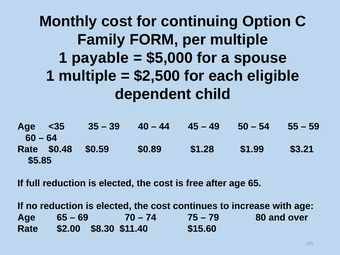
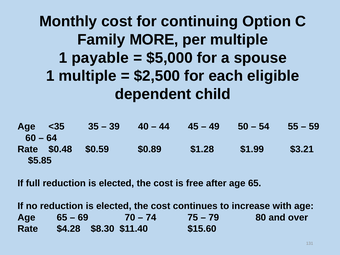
FORM: FORM -> MORE
$2.00: $2.00 -> $4.28
